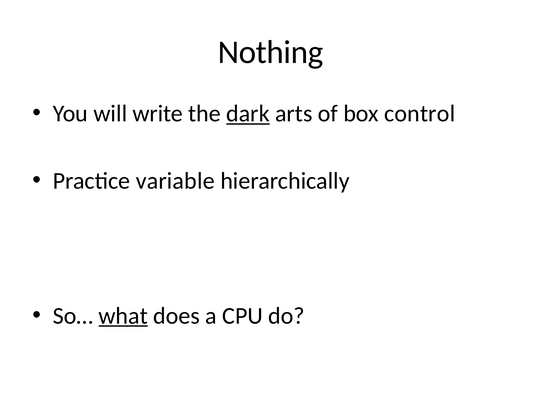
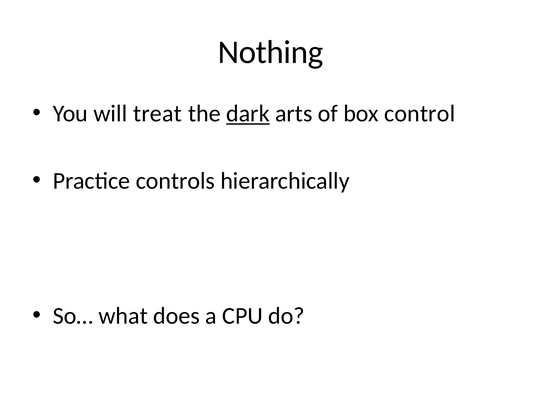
write: write -> treat
variable: variable -> controls
what underline: present -> none
